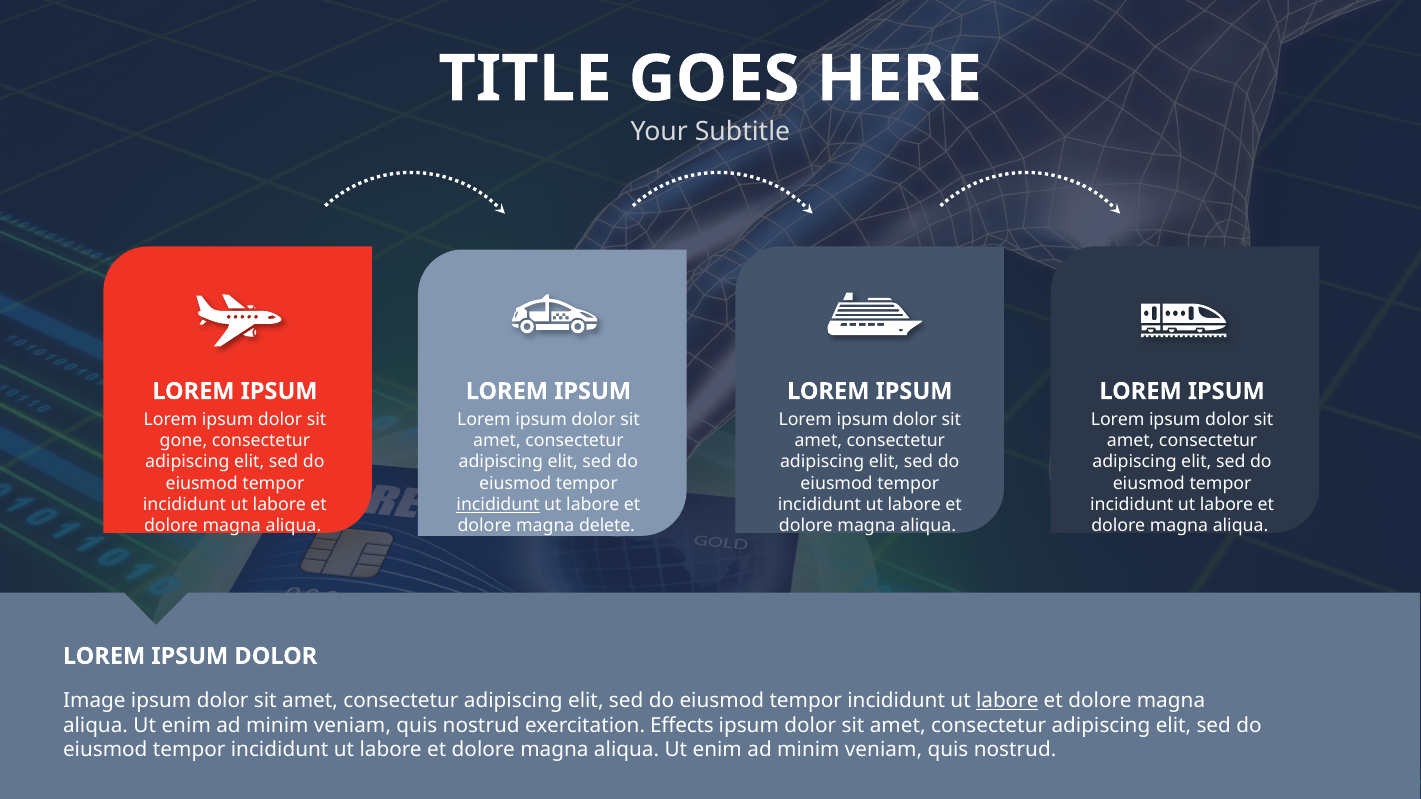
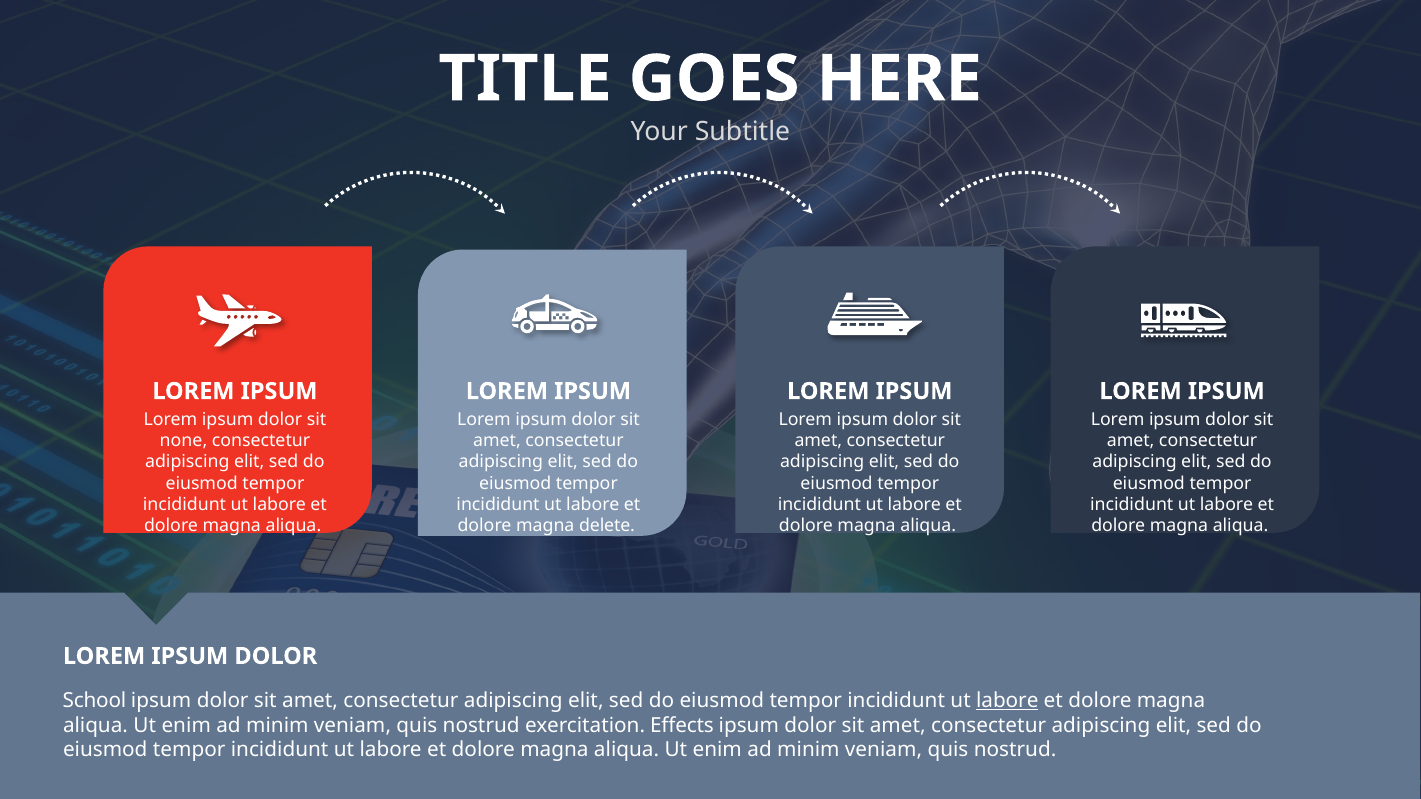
gone: gone -> none
incididunt at (498, 505) underline: present -> none
Image: Image -> School
